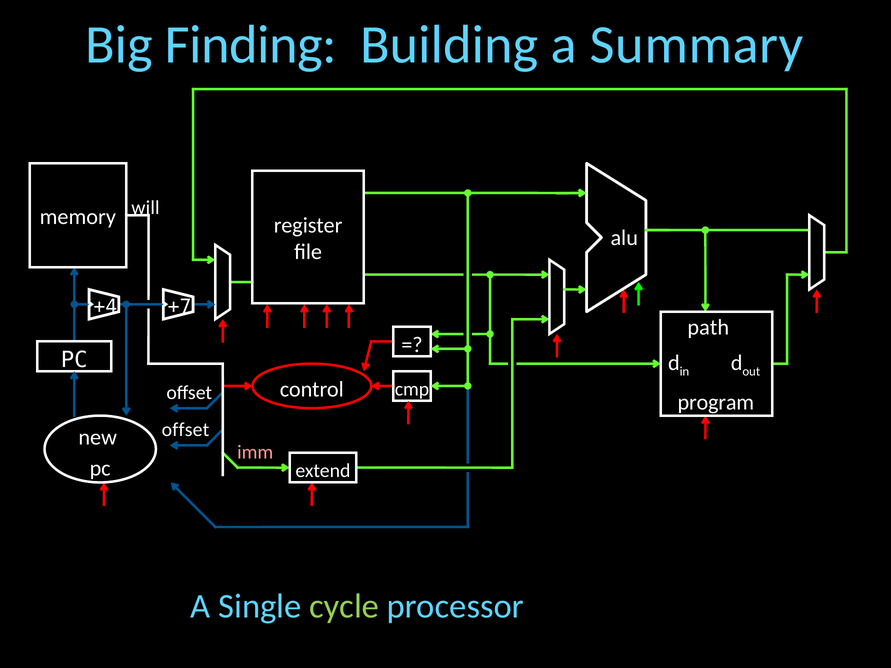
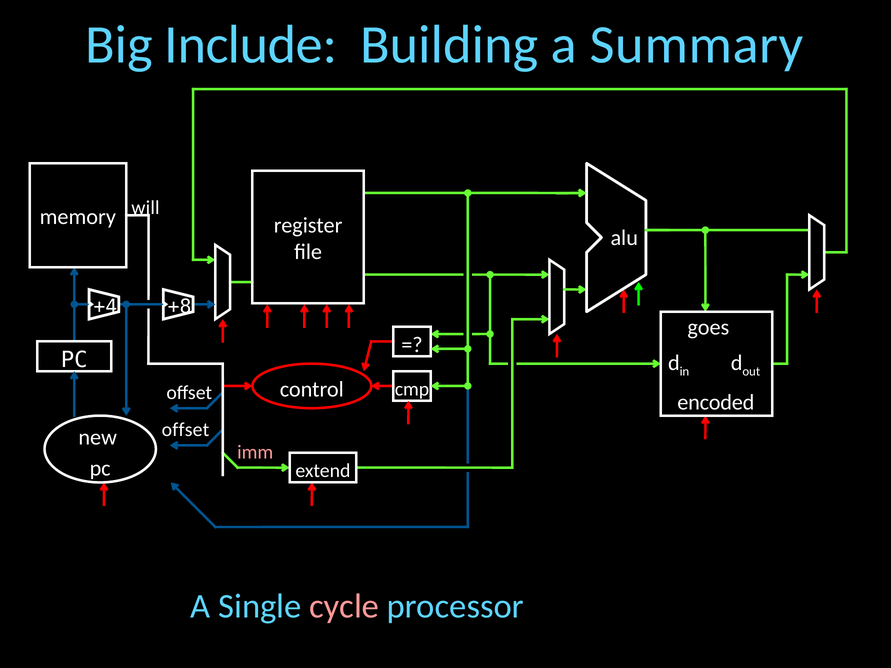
Finding: Finding -> Include
+7: +7 -> +8
path: path -> goes
program: program -> encoded
cycle colour: light green -> pink
